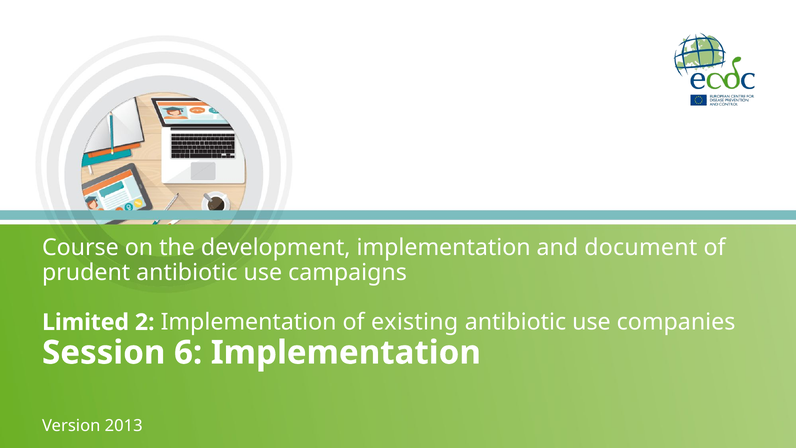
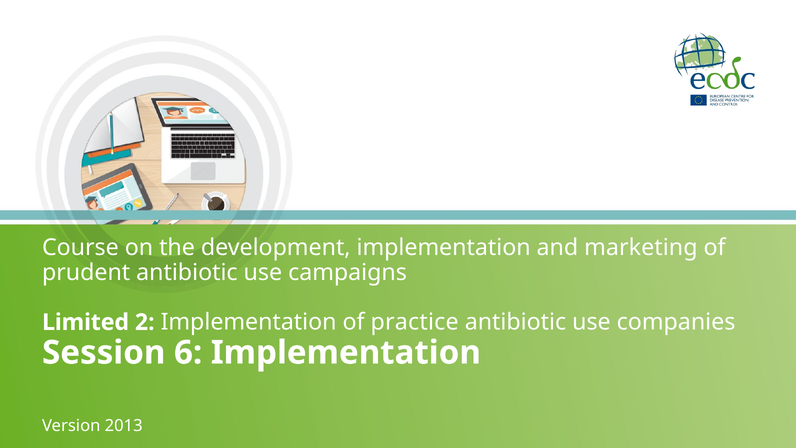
document: document -> marketing
existing: existing -> practice
